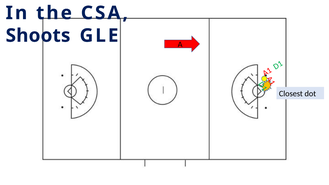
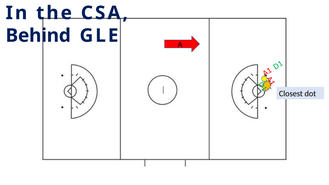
Shoots: Shoots -> Behind
